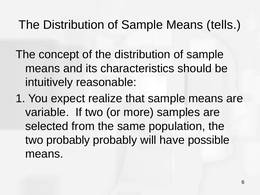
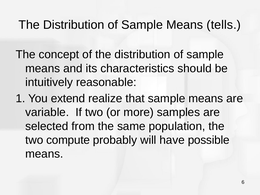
expect: expect -> extend
two probably: probably -> compute
